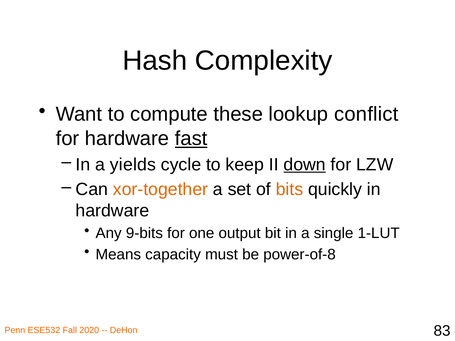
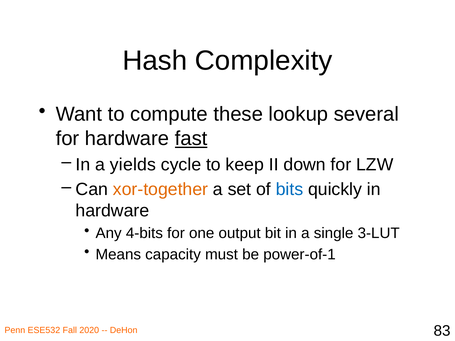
conflict: conflict -> several
down underline: present -> none
bits colour: orange -> blue
9-bits: 9-bits -> 4-bits
1-LUT: 1-LUT -> 3-LUT
power-of-8: power-of-8 -> power-of-1
